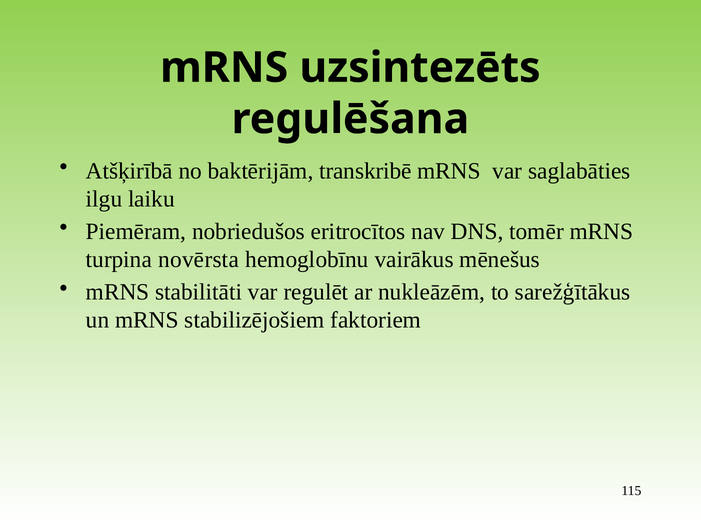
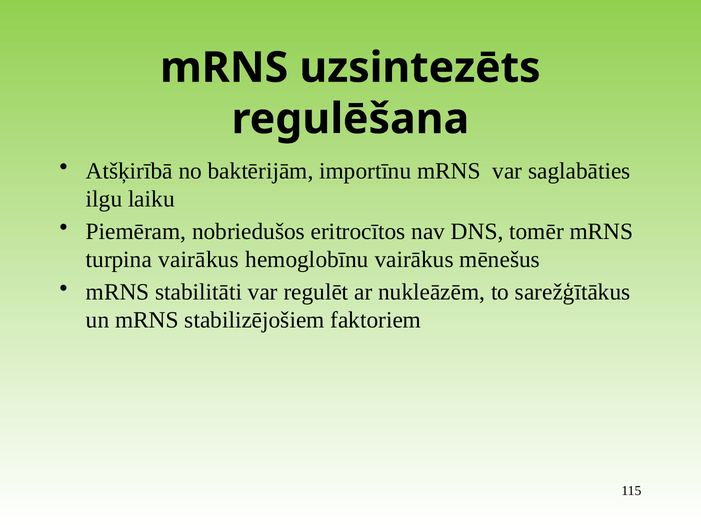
transkribē: transkribē -> importīnu
turpina novērsta: novērsta -> vairākus
